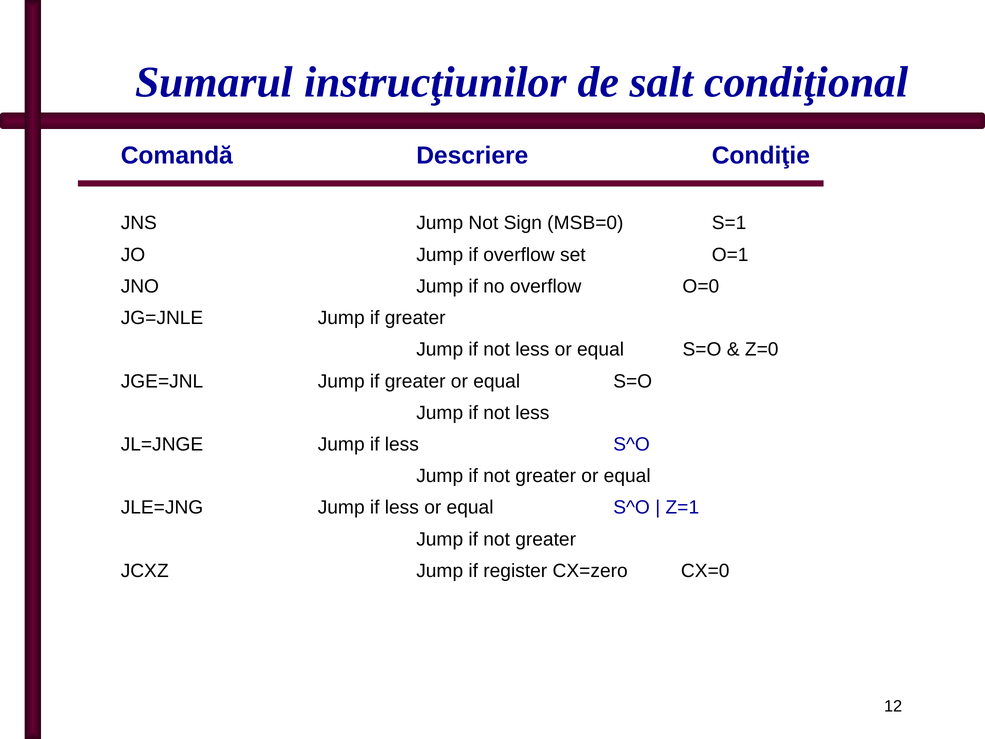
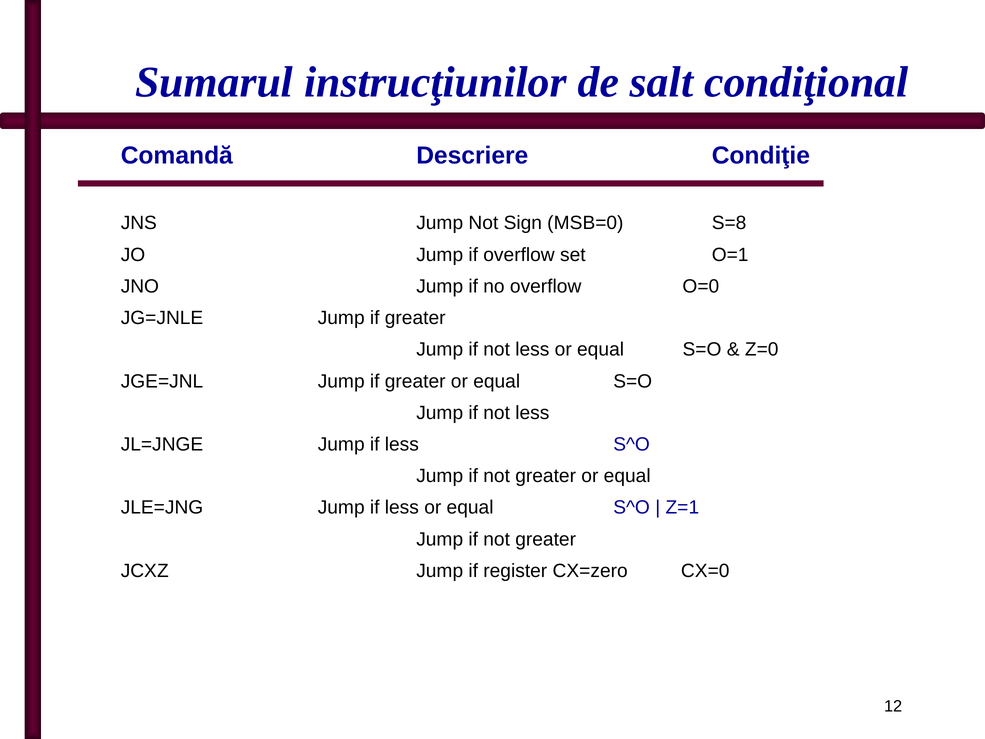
S=1: S=1 -> S=8
